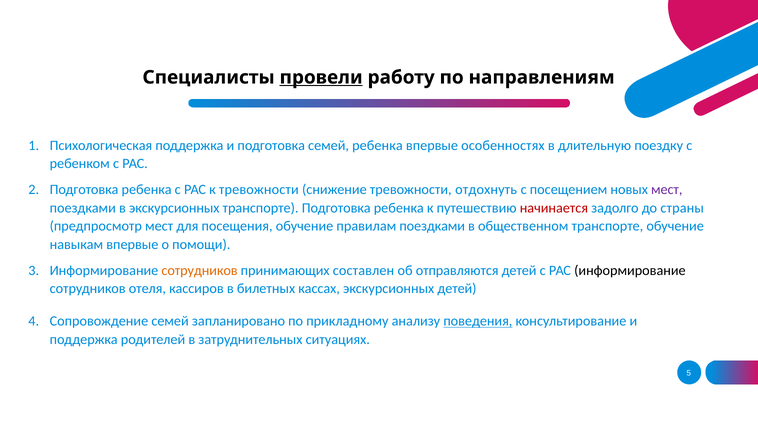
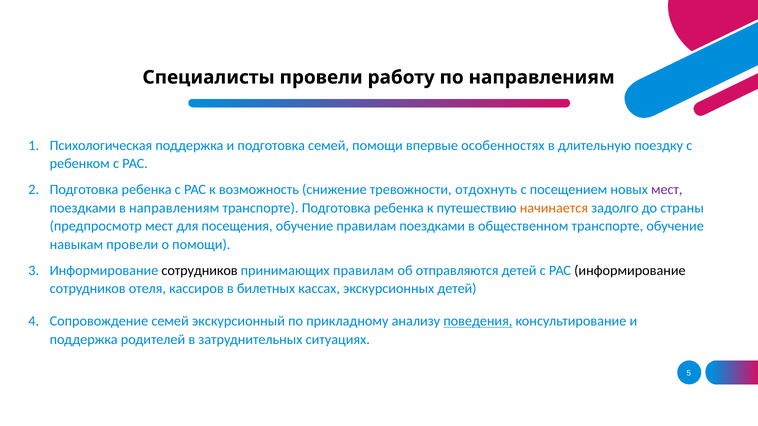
провели at (321, 77) underline: present -> none
семей ребенка: ребенка -> помощи
к тревожности: тревожности -> возможность
в экскурсионных: экскурсионных -> направлениям
начинается colour: red -> orange
навыкам впервые: впервые -> провели
сотрудников at (200, 271) colour: orange -> black
принимающих составлен: составлен -> правилам
запланировано: запланировано -> экскурсионный
